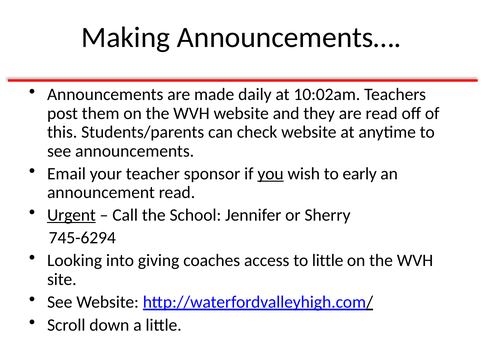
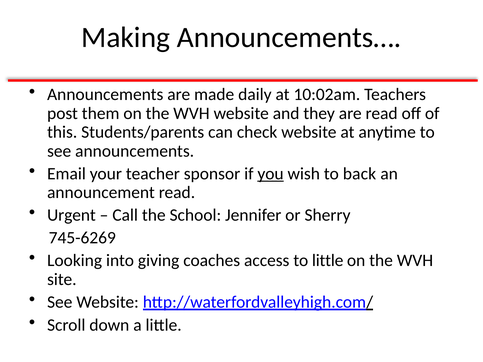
early: early -> back
Urgent underline: present -> none
745-6294: 745-6294 -> 745-6269
